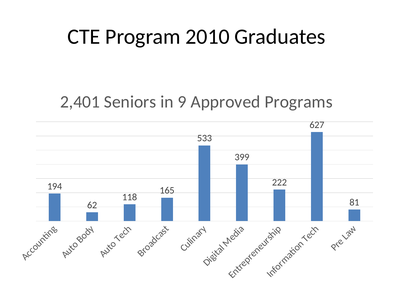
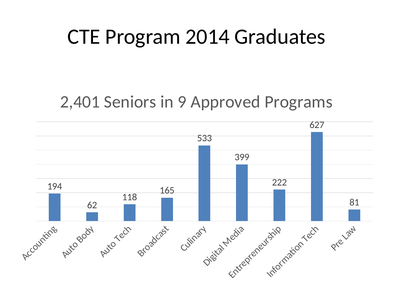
2010: 2010 -> 2014
